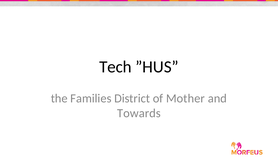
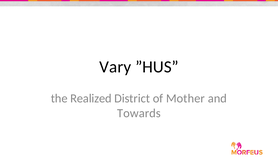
Tech: Tech -> Vary
Families: Families -> Realized
